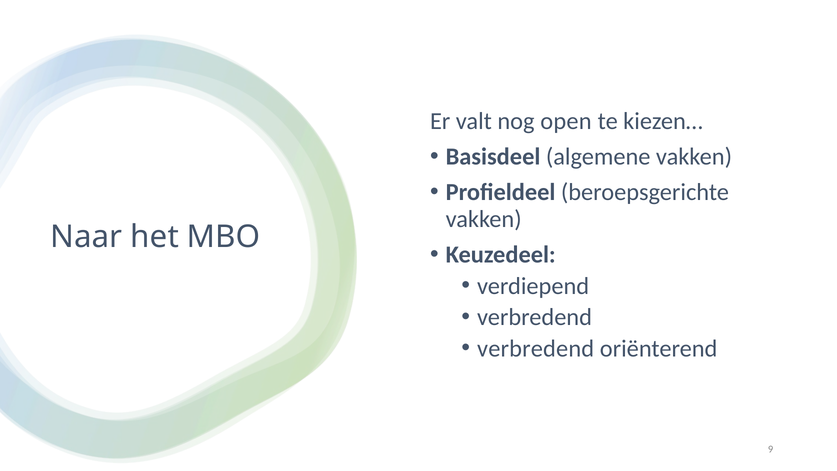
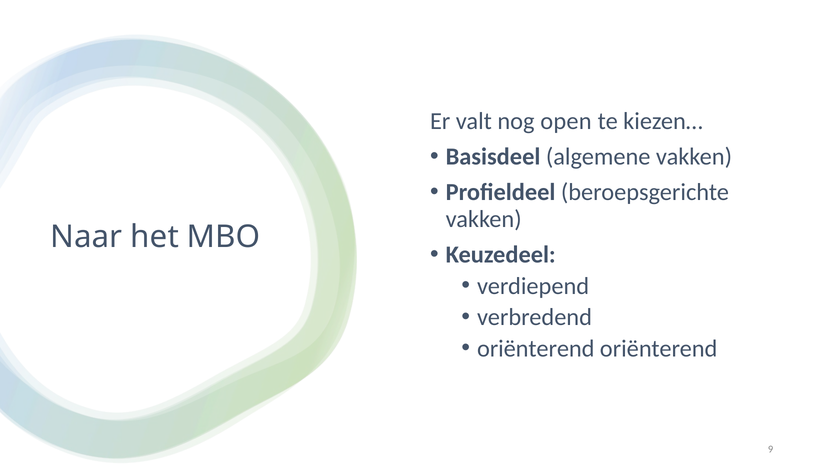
verbredend at (536, 348): verbredend -> oriënterend
